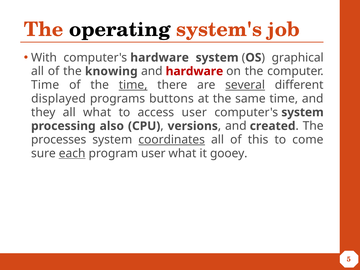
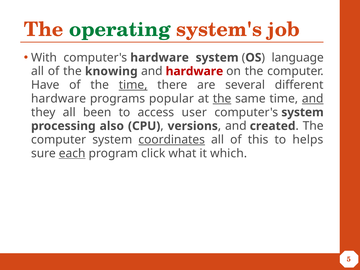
operating colour: black -> green
graphical: graphical -> language
Time at (45, 85): Time -> Have
several underline: present -> none
displayed at (59, 99): displayed -> hardware
buttons: buttons -> popular
the at (222, 99) underline: none -> present
and at (313, 99) underline: none -> present
all what: what -> been
processes at (59, 140): processes -> computer
come: come -> helps
program user: user -> click
gooey: gooey -> which
